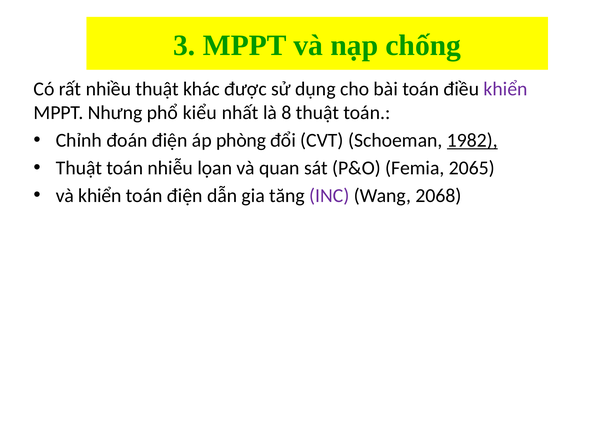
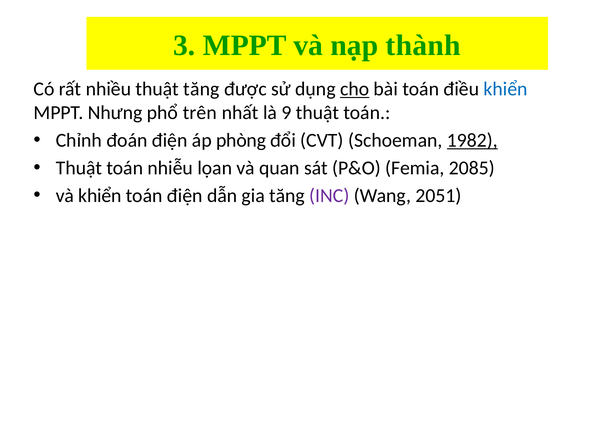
chống: chống -> thành
thuật khác: khác -> tăng
cho underline: none -> present
khiển at (506, 89) colour: purple -> blue
kiểu: kiểu -> trên
8: 8 -> 9
2065: 2065 -> 2085
2068: 2068 -> 2051
